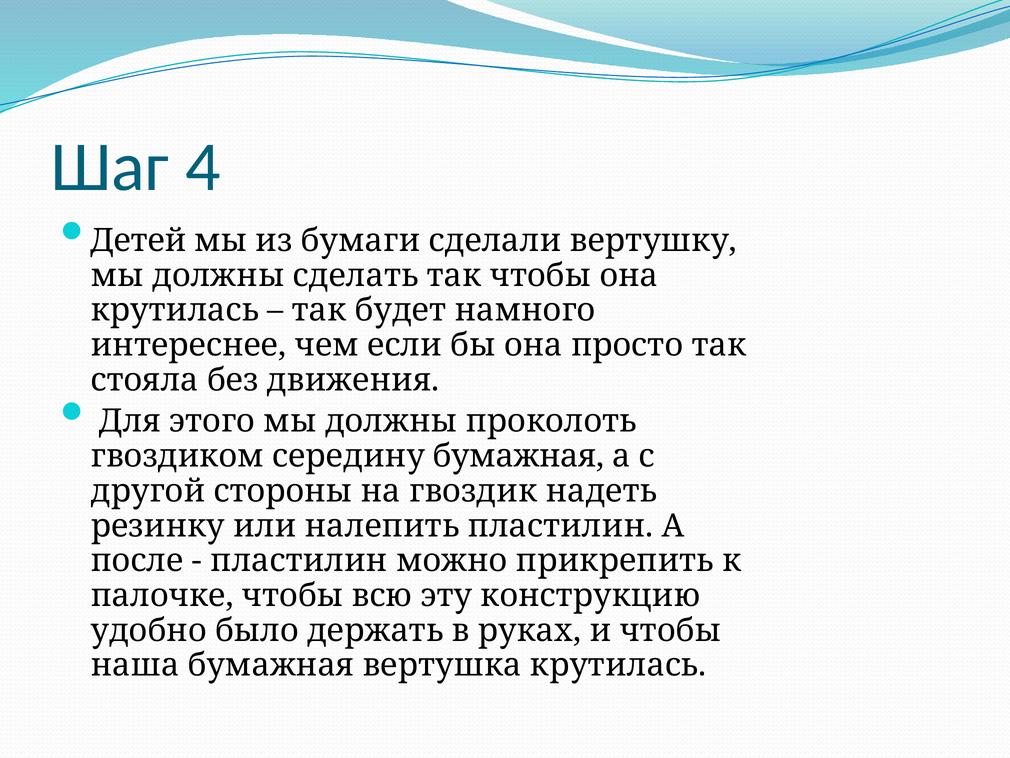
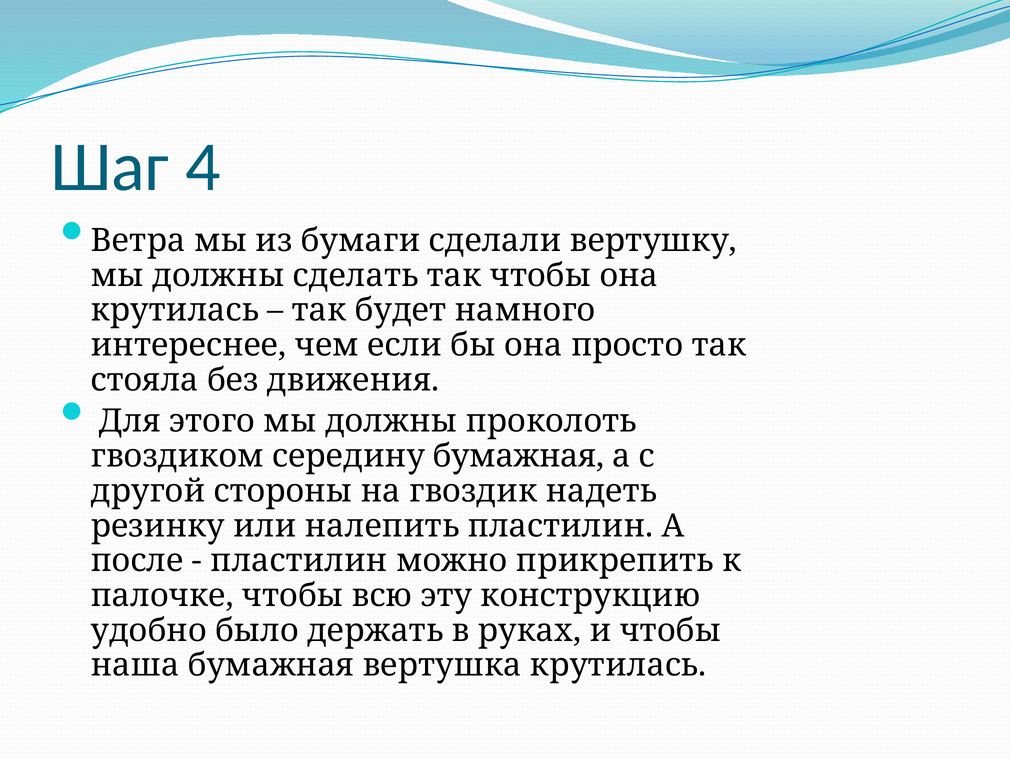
Детей: Детей -> Ветра
